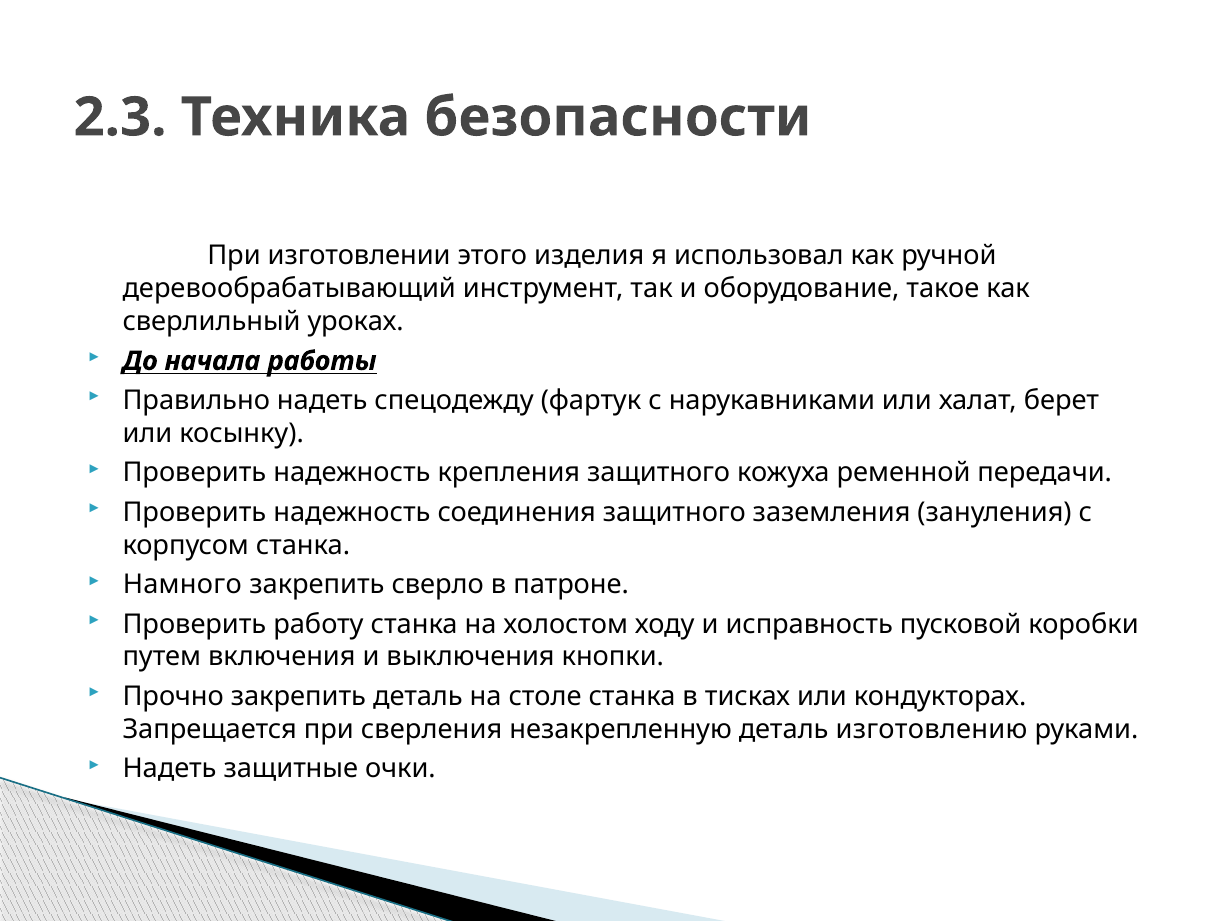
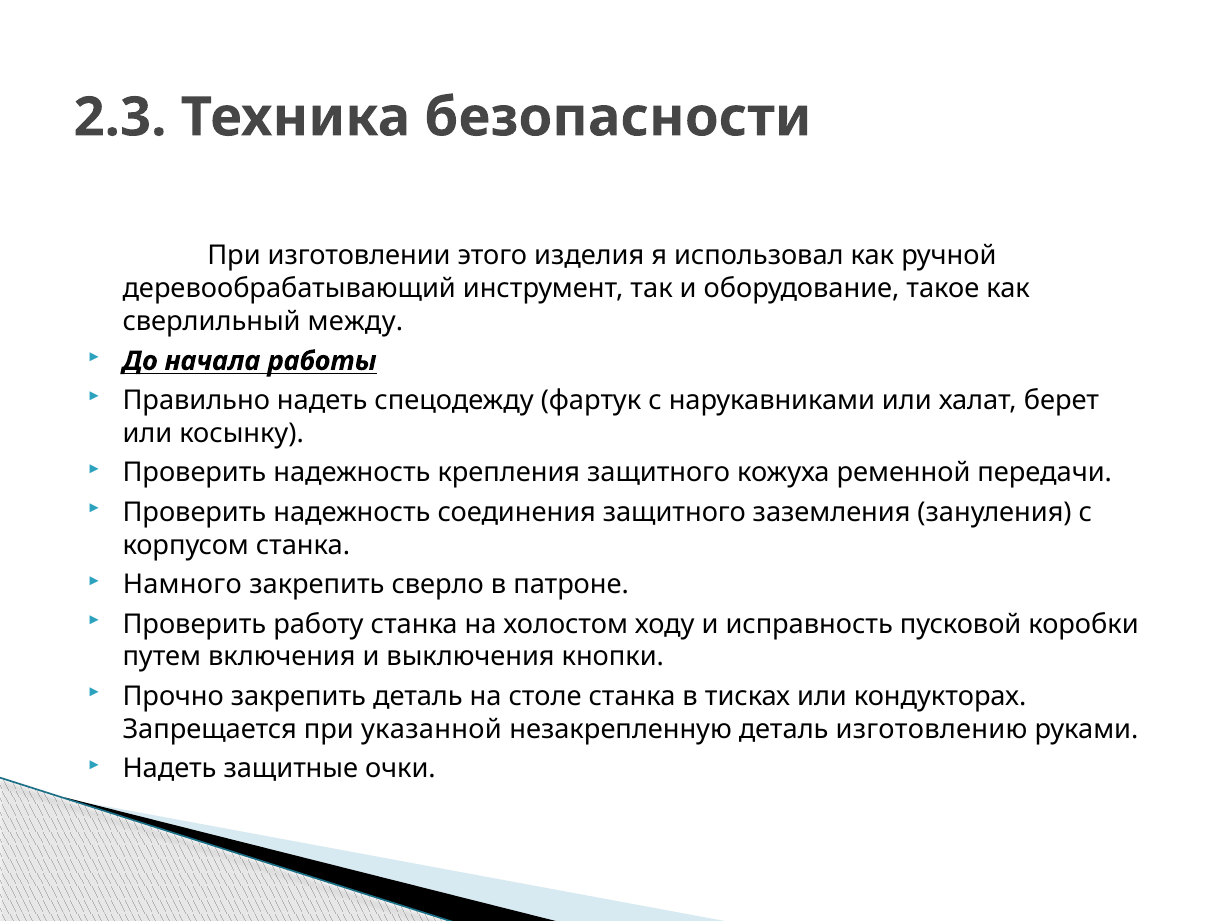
уроках: уроках -> между
сверления: сверления -> указанной
